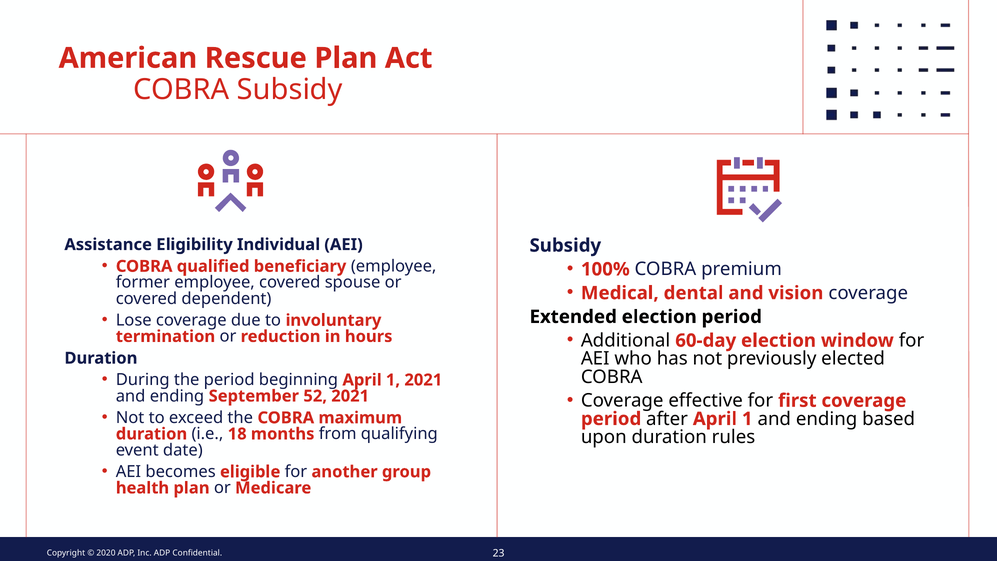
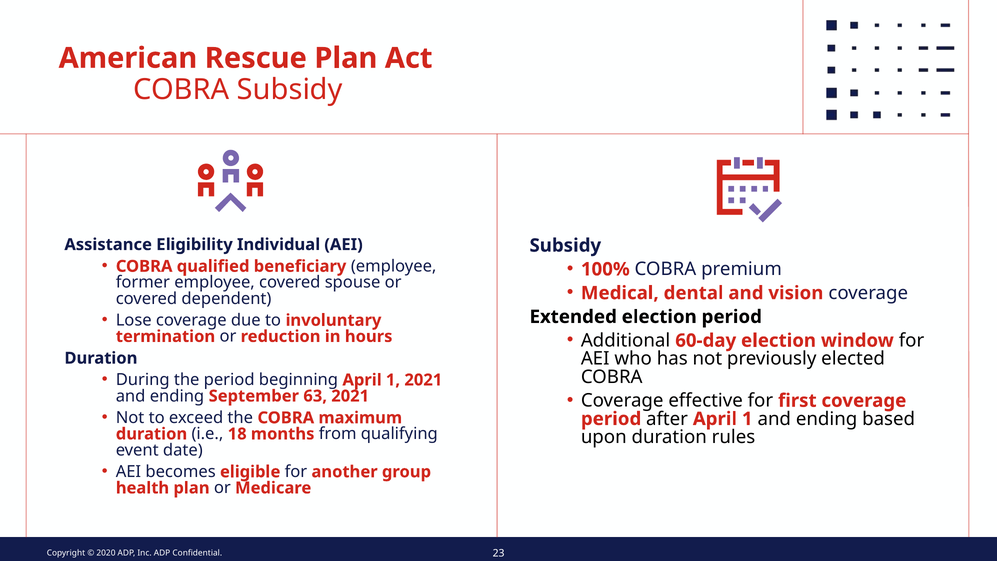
52: 52 -> 63
